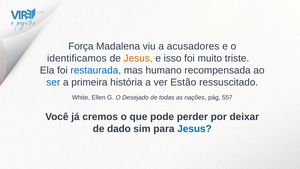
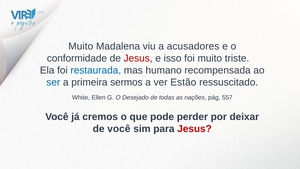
Força at (81, 46): Força -> Muito
identificamos: identificamos -> conformidade
Jesus at (138, 58) colour: orange -> red
história: história -> sermos
de dado: dado -> você
Jesus at (194, 129) colour: blue -> red
